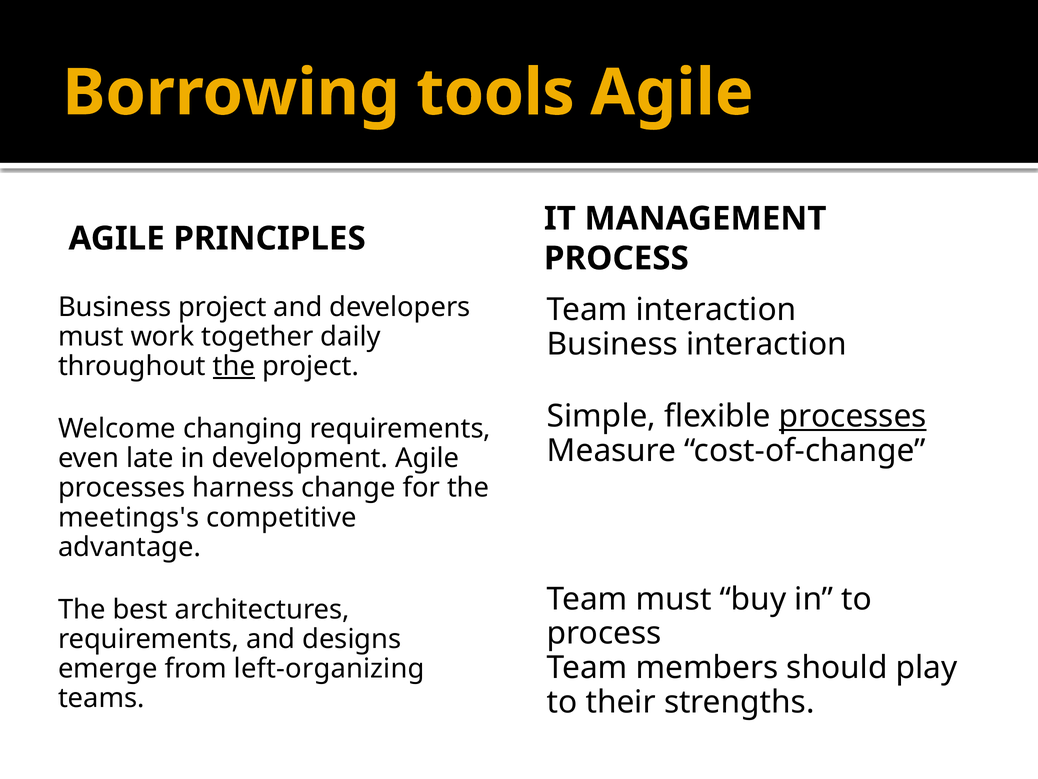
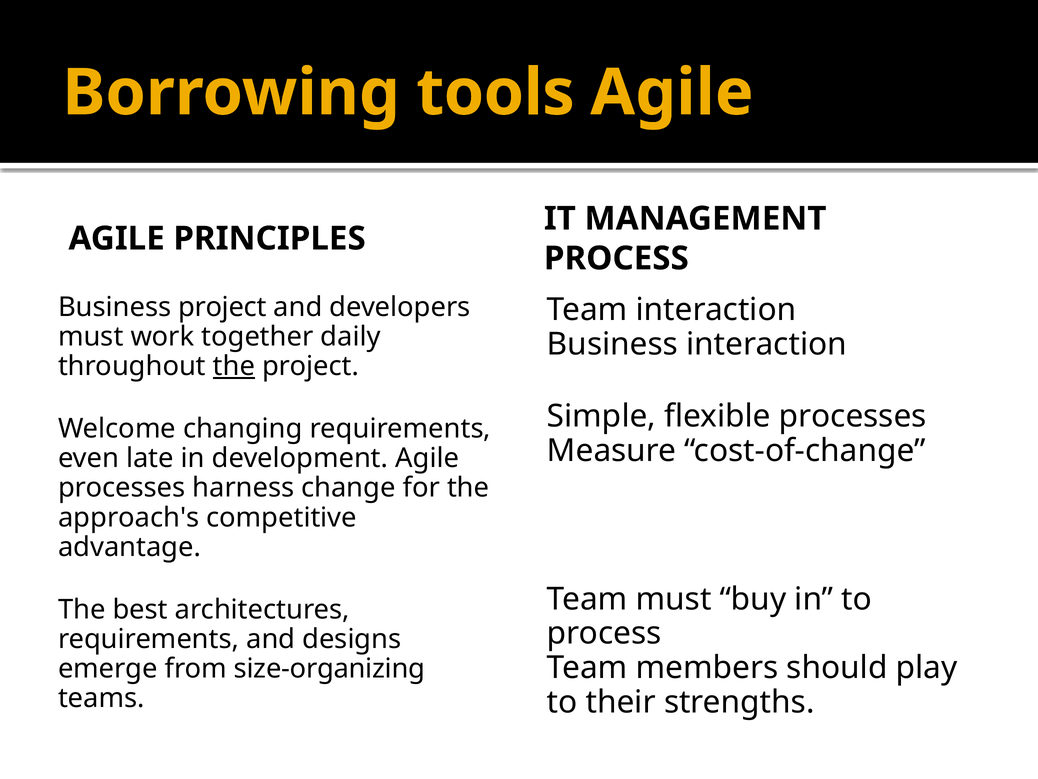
processes at (853, 416) underline: present -> none
meetings's: meetings's -> approach's
left-organizing: left-organizing -> size-organizing
